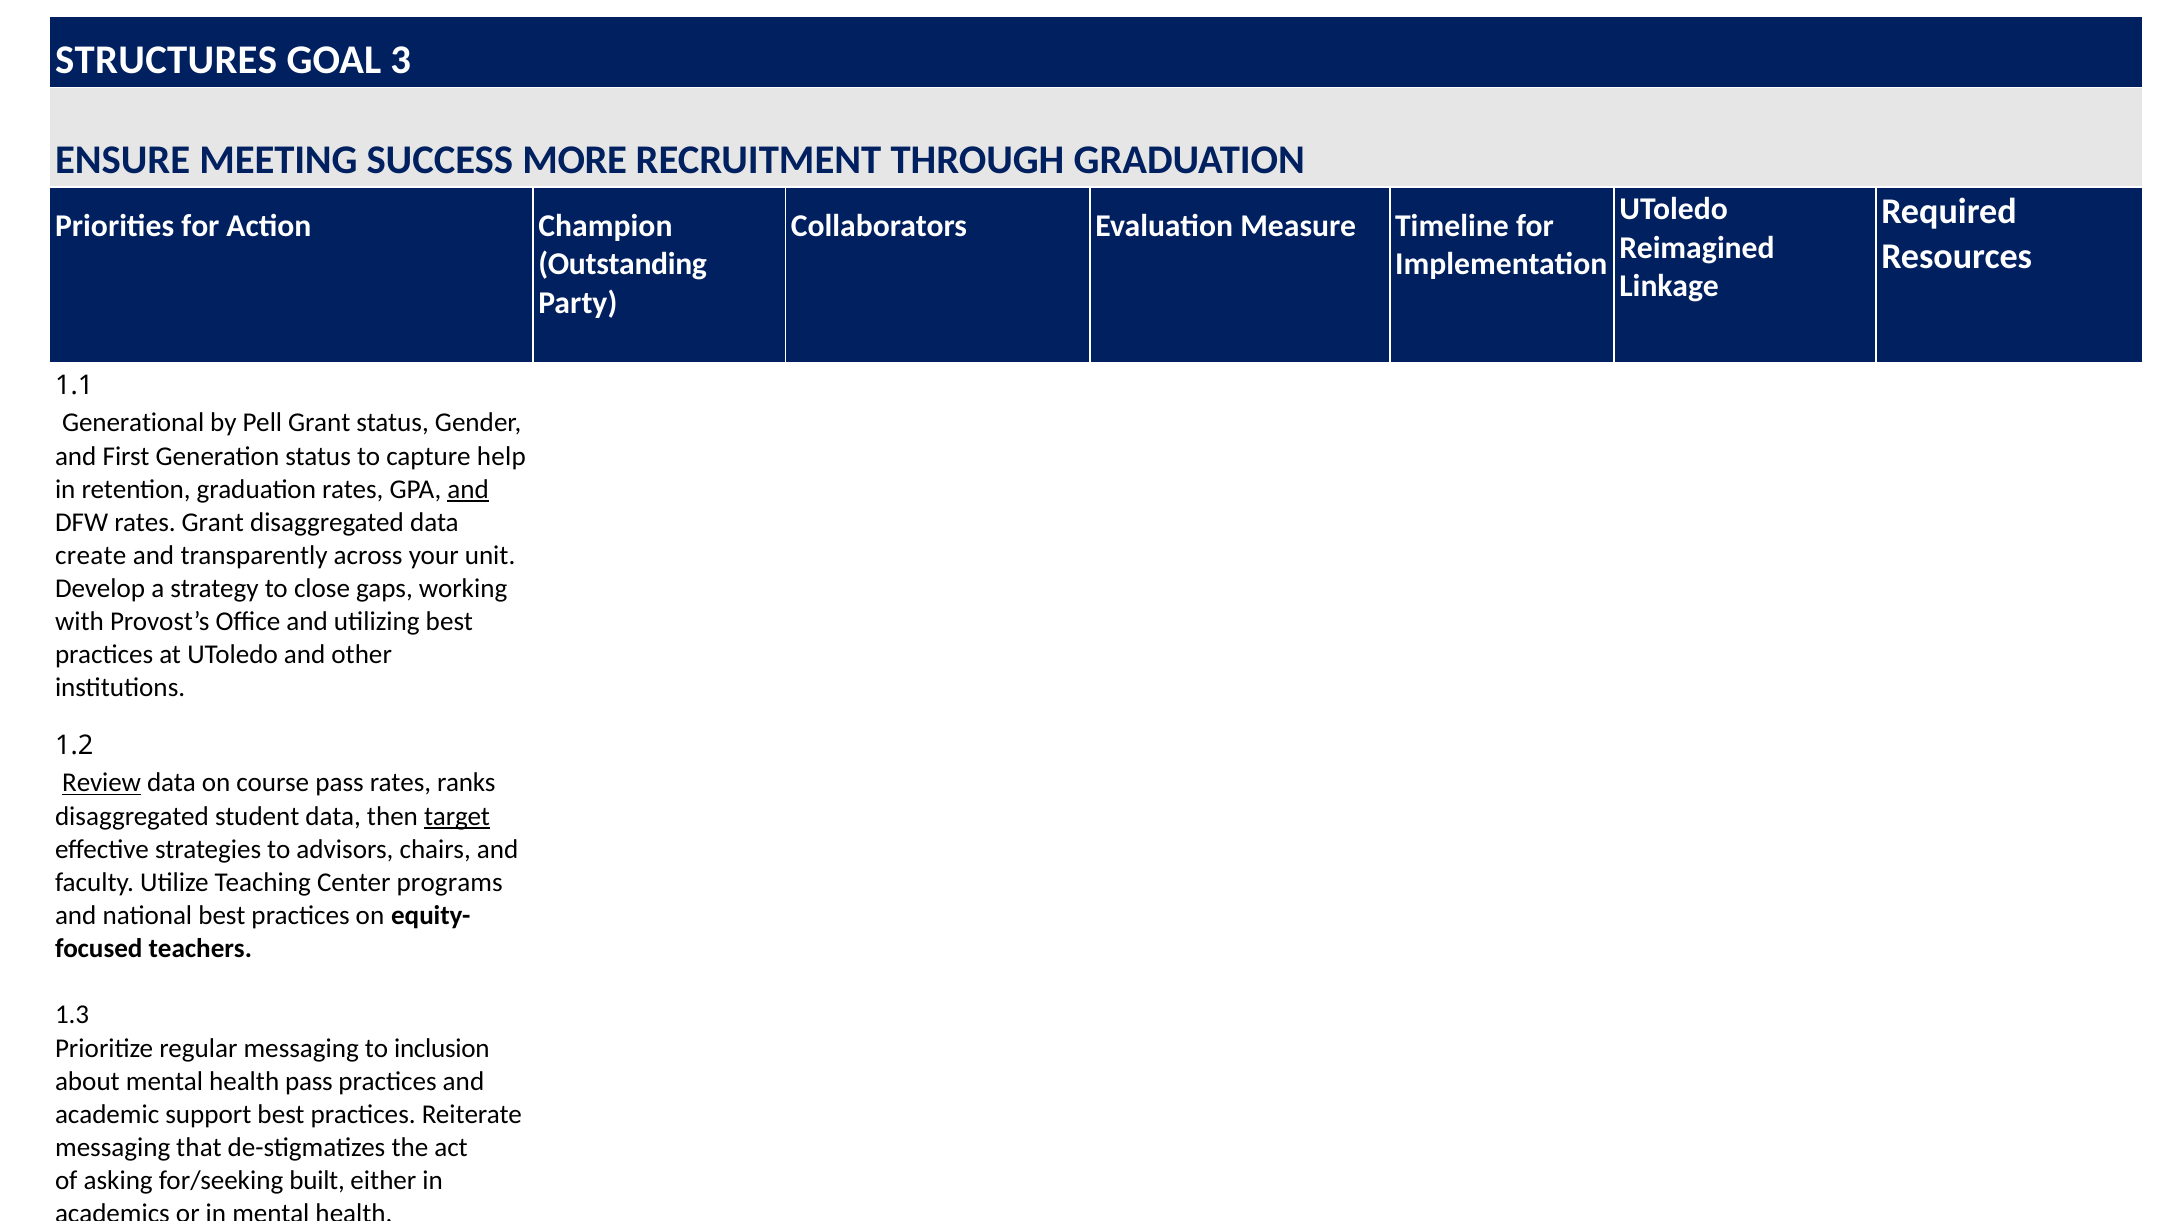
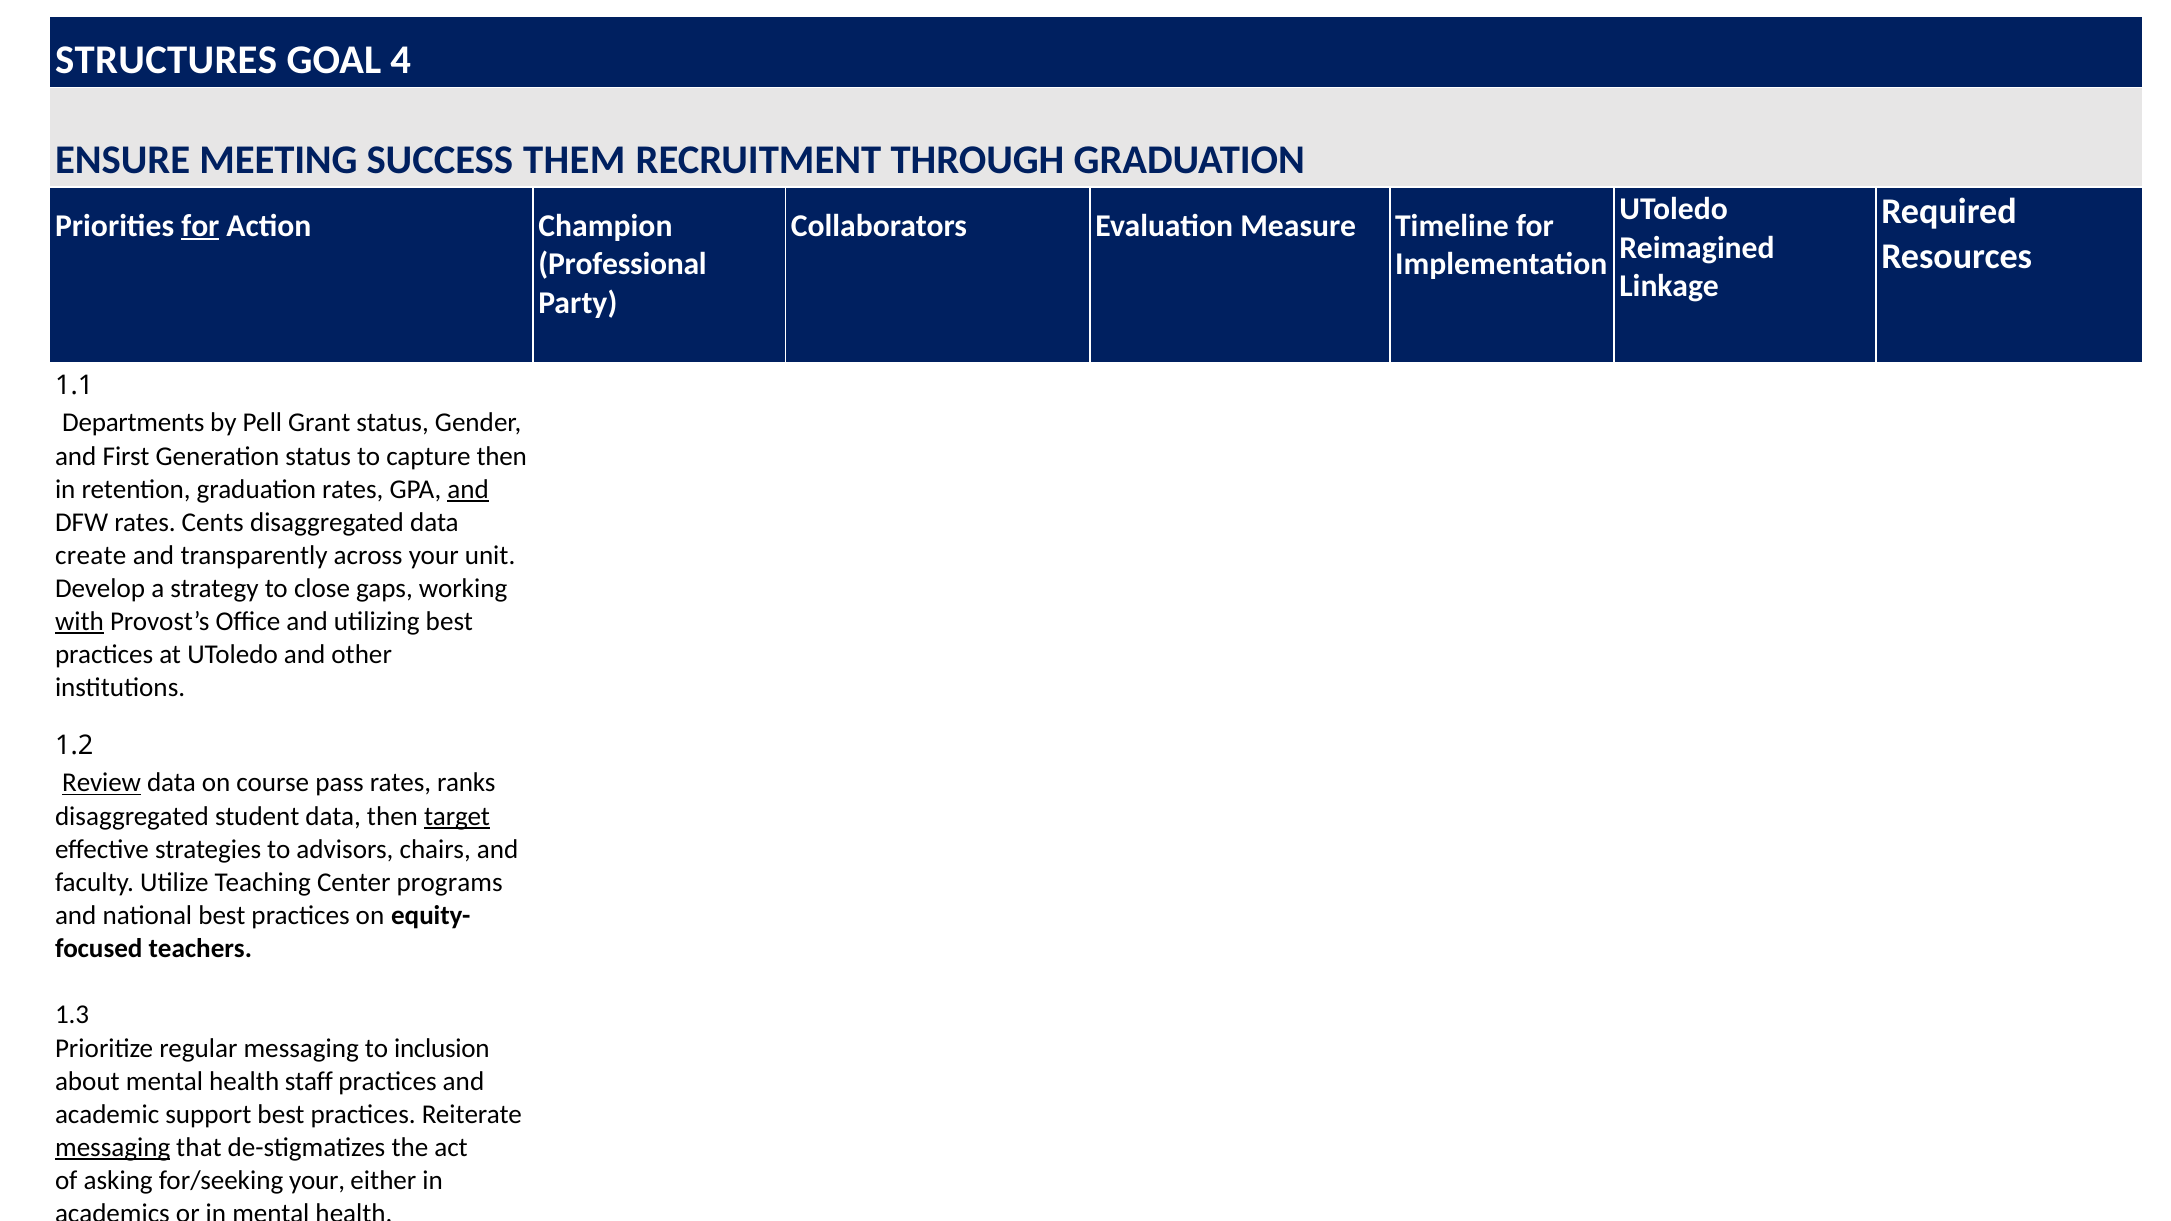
3: 3 -> 4
MORE: MORE -> THEM
for at (200, 226) underline: none -> present
Outstanding: Outstanding -> Professional
Generational: Generational -> Departments
capture help: help -> then
rates Grant: Grant -> Cents
with underline: none -> present
health pass: pass -> staff
messaging at (113, 1147) underline: none -> present
for/seeking built: built -> your
